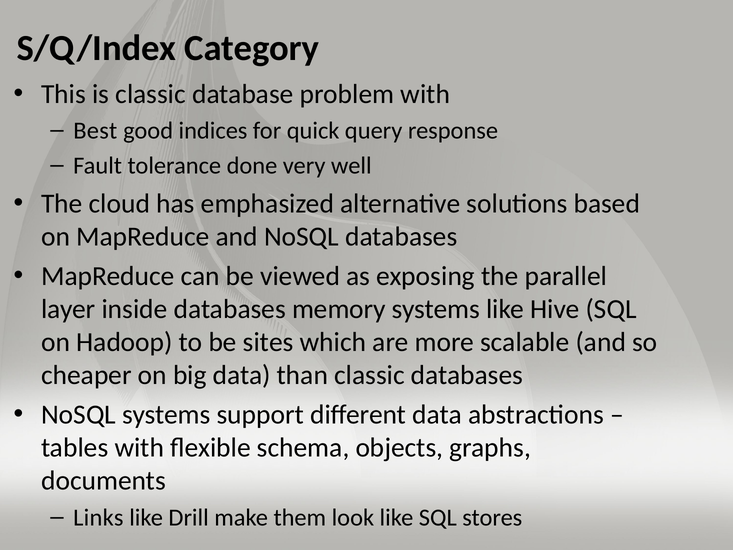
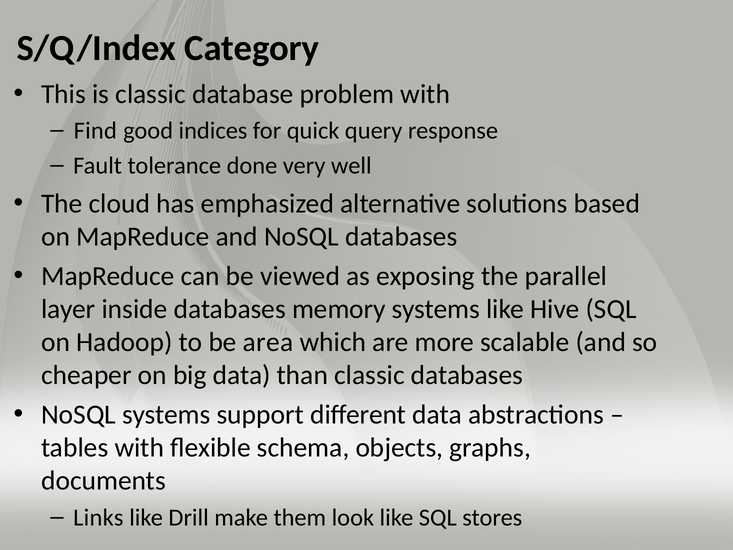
Best: Best -> Find
sites: sites -> area
